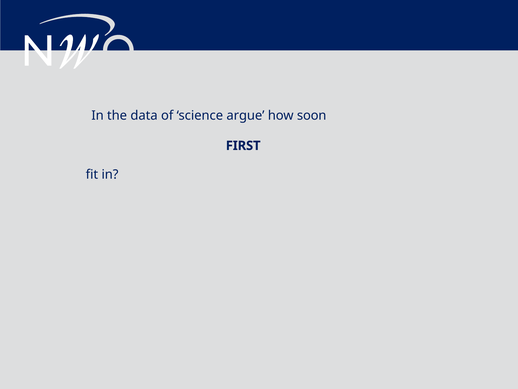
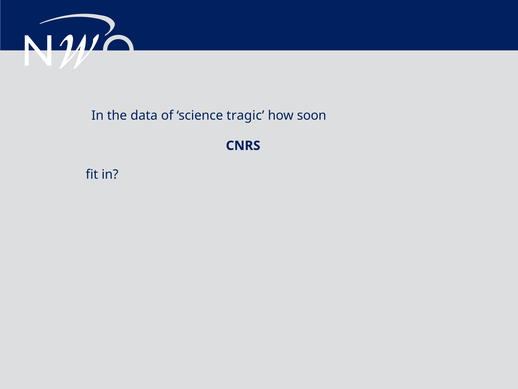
argue: argue -> tragic
FIRST: FIRST -> CNRS
